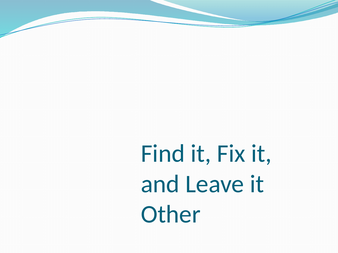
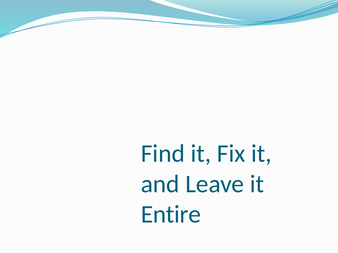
Other: Other -> Entire
